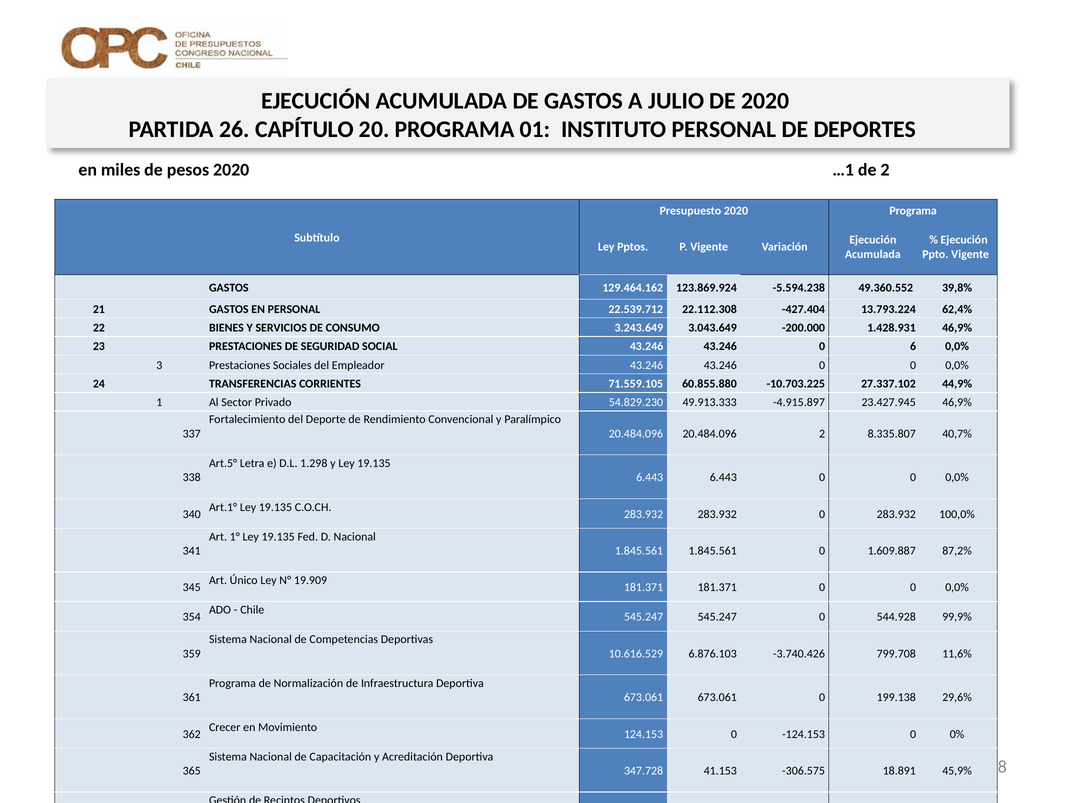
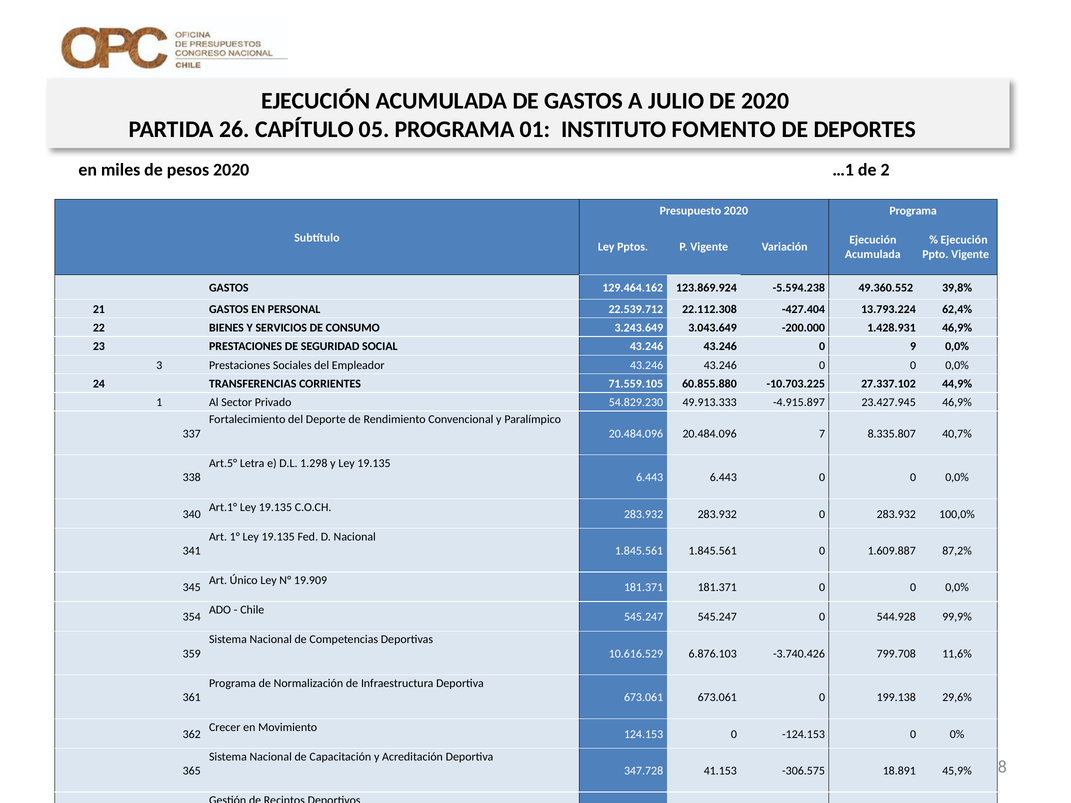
20: 20 -> 05
INSTITUTO PERSONAL: PERSONAL -> FOMENTO
6: 6 -> 9
20.484.096 2: 2 -> 7
